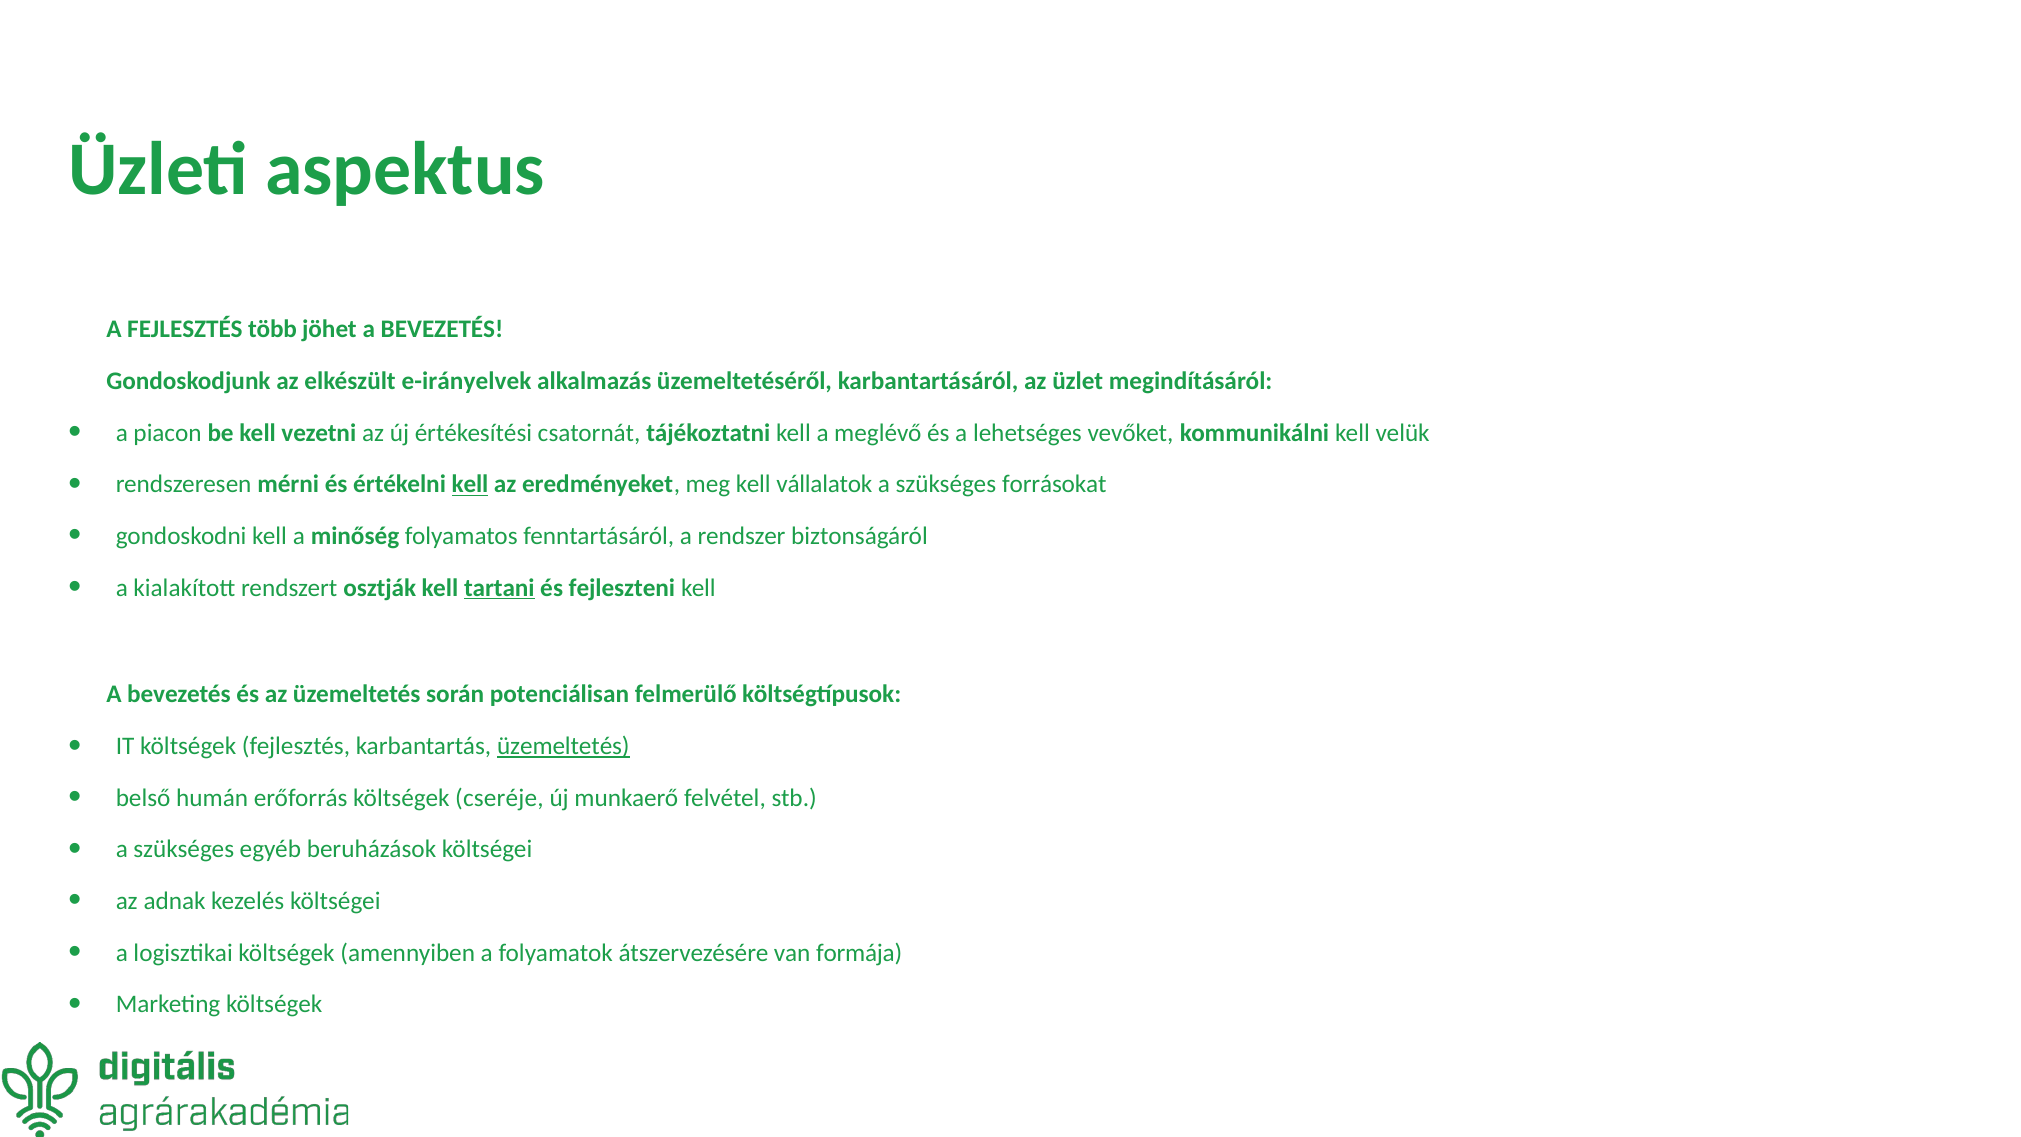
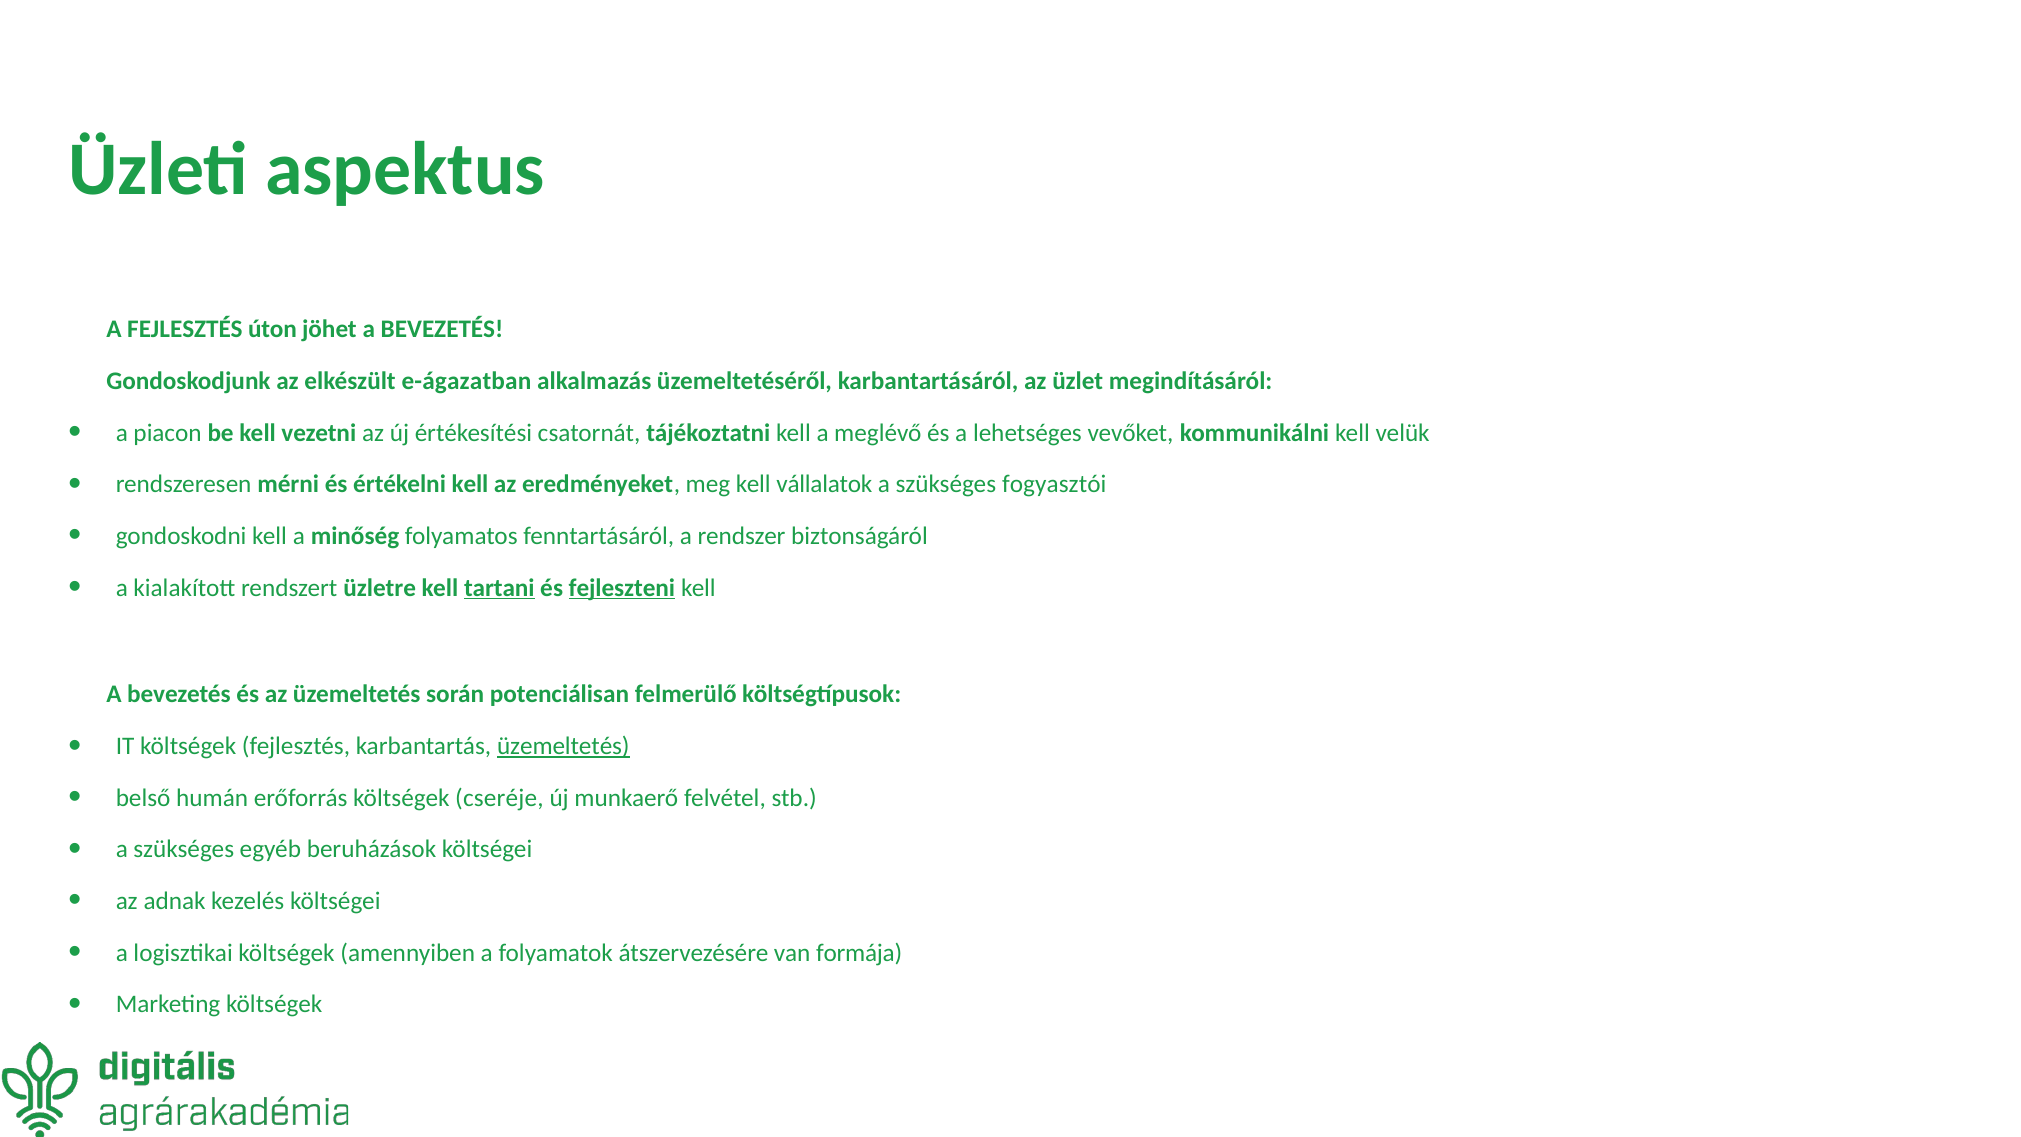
több: több -> úton
e-irányelvek: e-irányelvek -> e-ágazatban
kell at (470, 484) underline: present -> none
forrásokat: forrásokat -> fogyasztói
osztják: osztják -> üzletre
fejleszteni underline: none -> present
